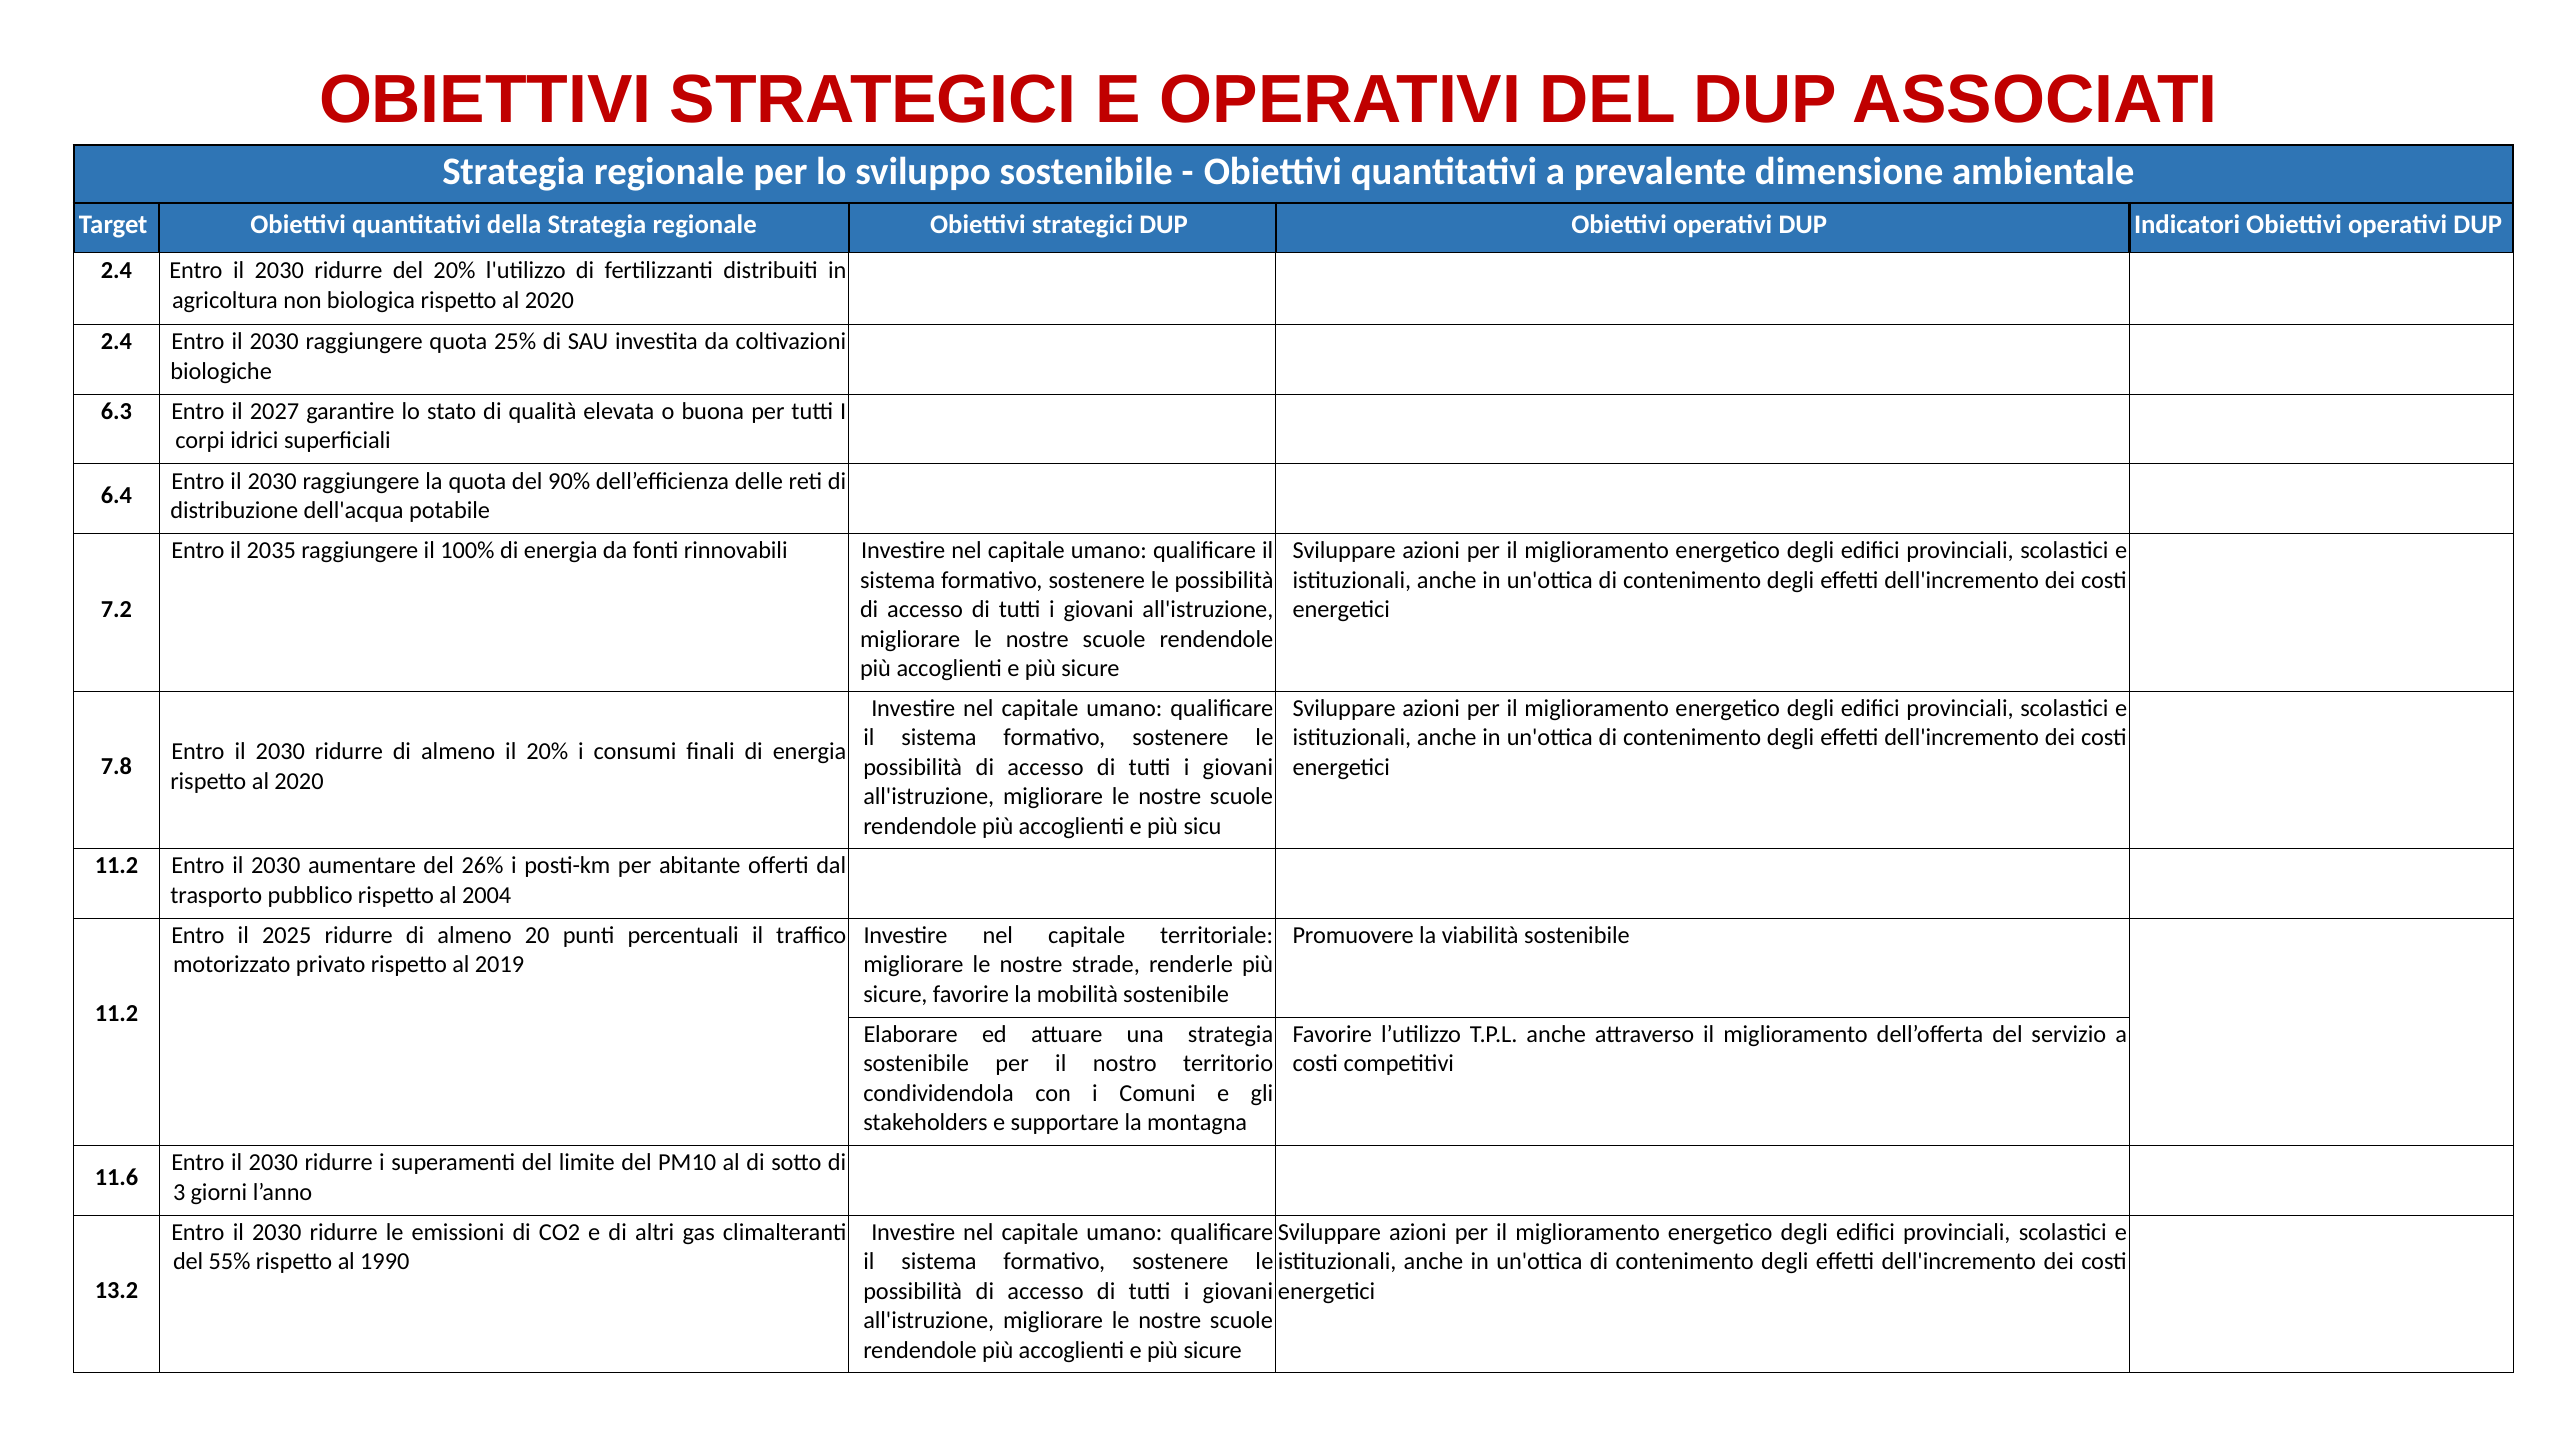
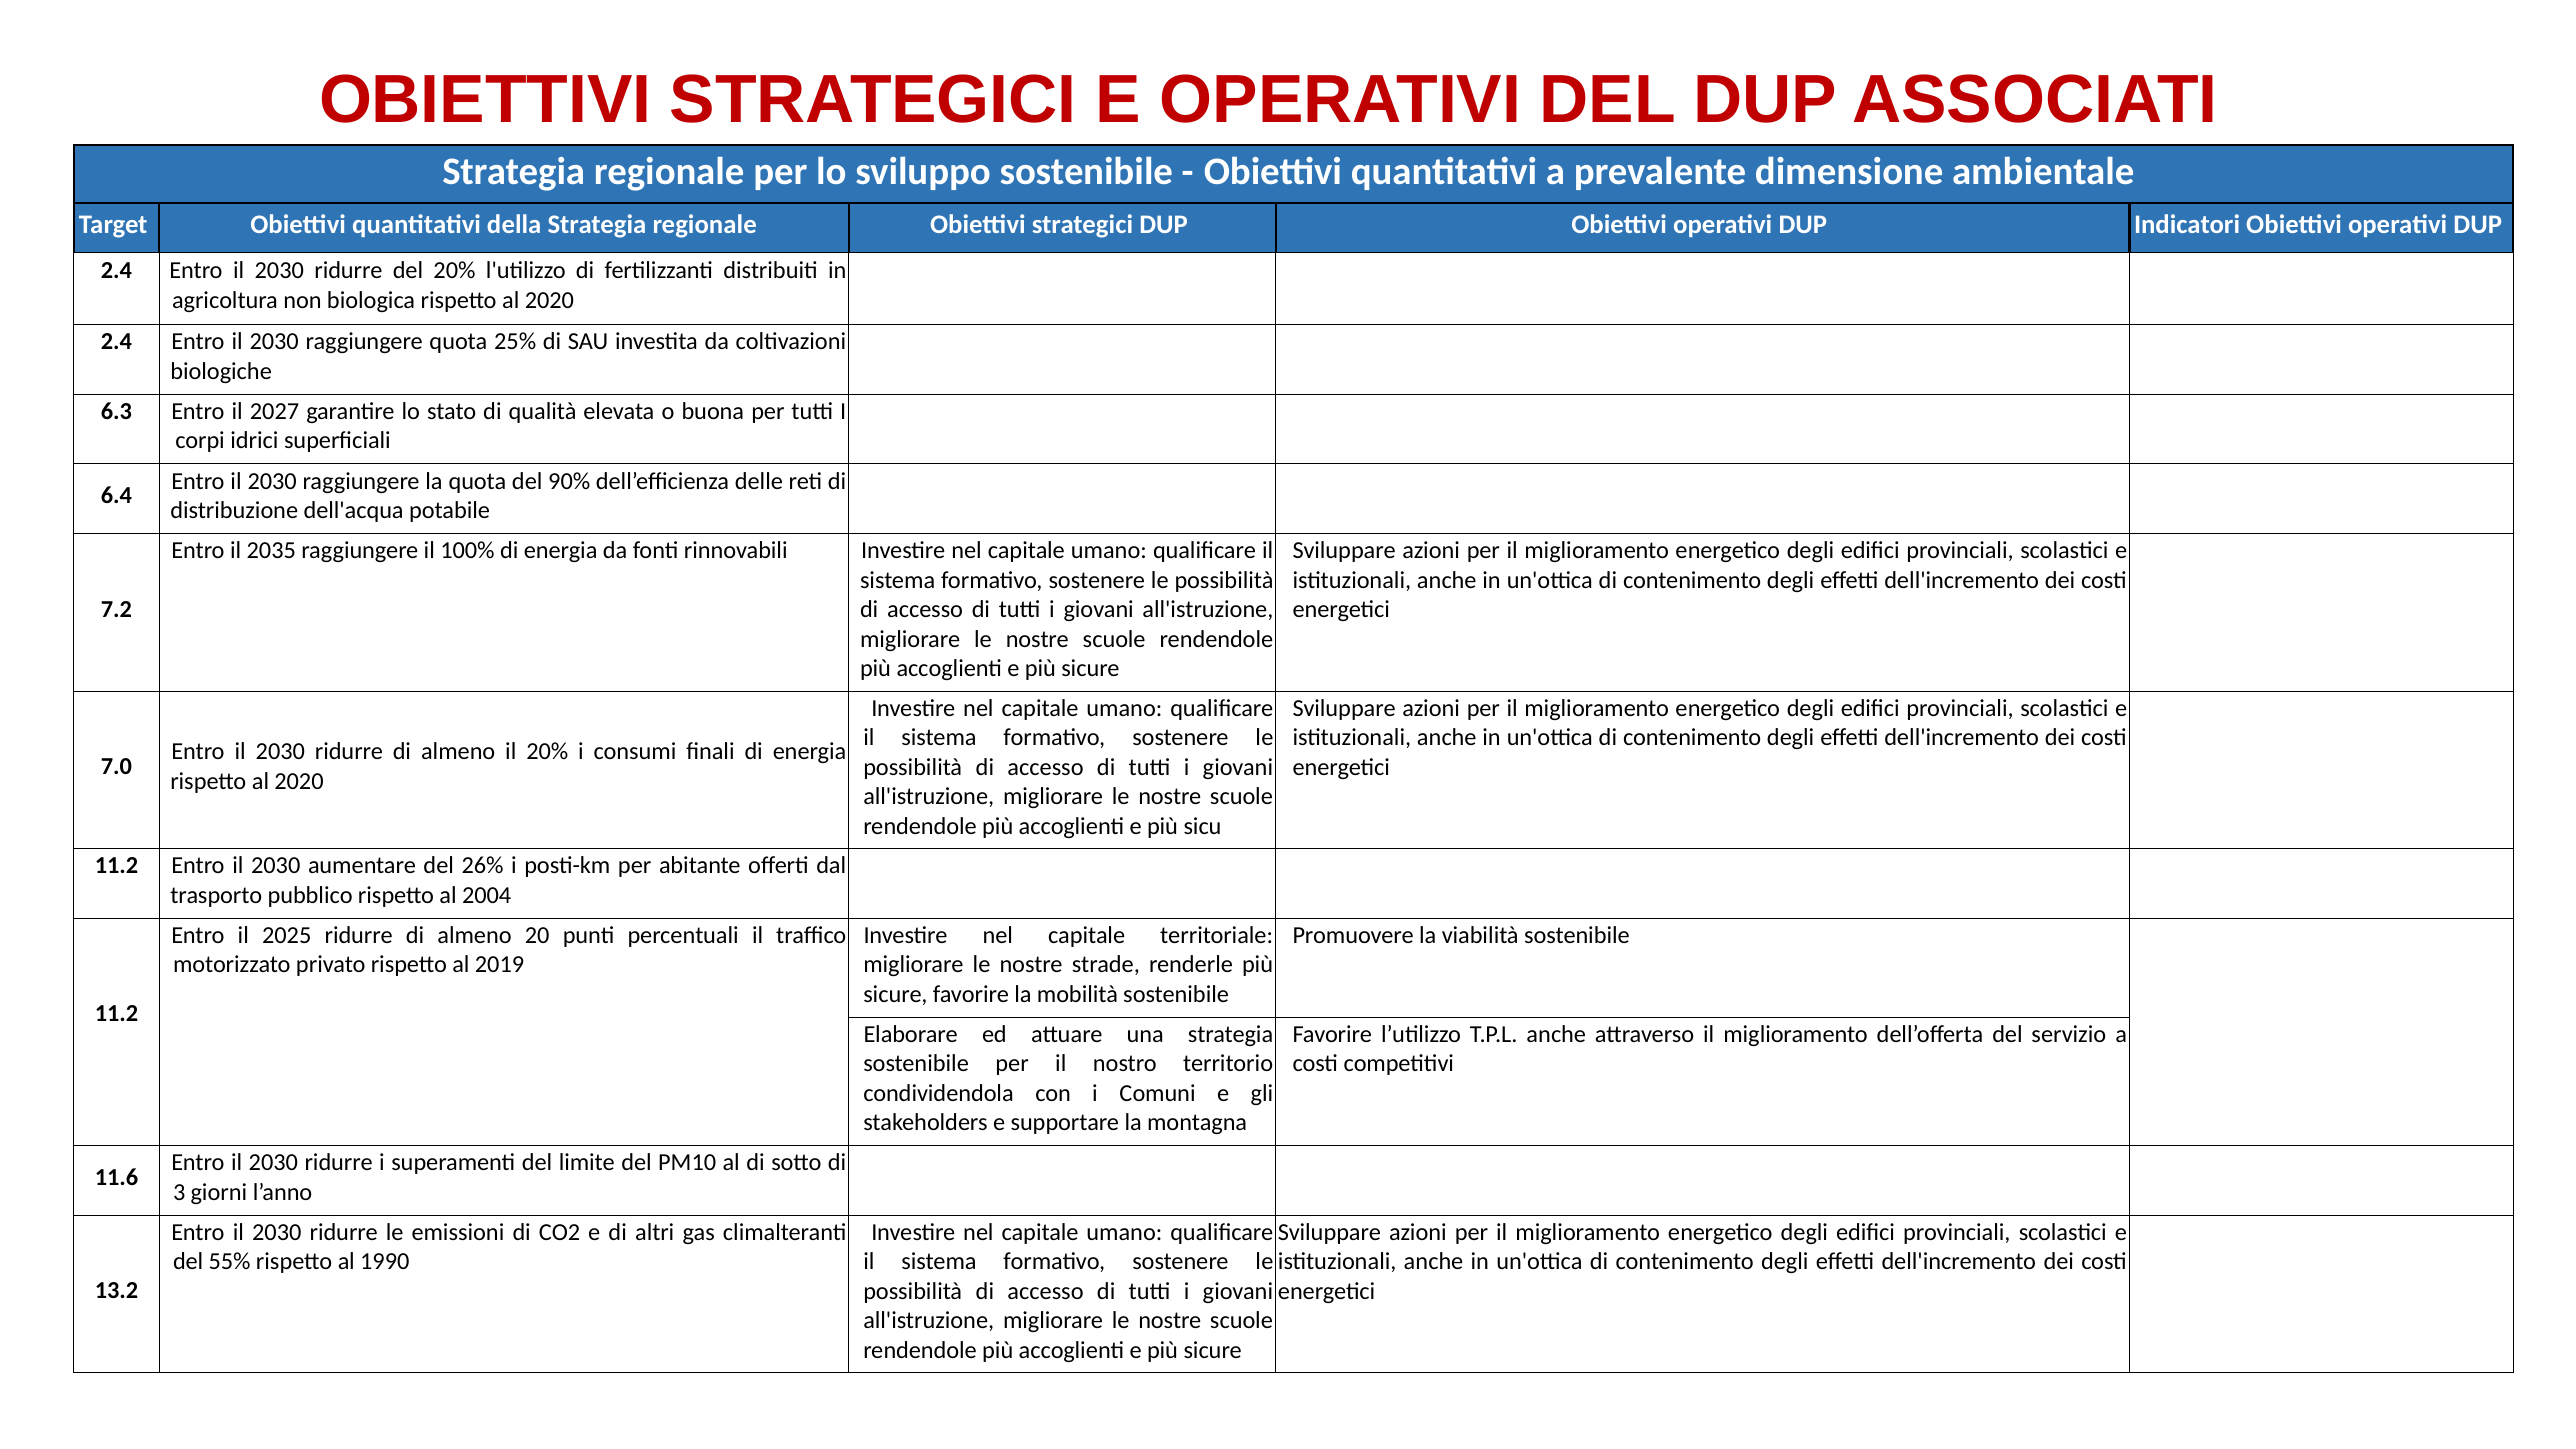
7.8: 7.8 -> 7.0
